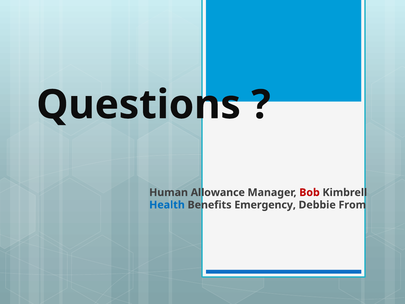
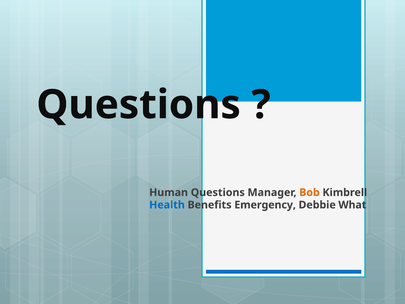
Human Allowance: Allowance -> Questions
Bob colour: red -> orange
From: From -> What
